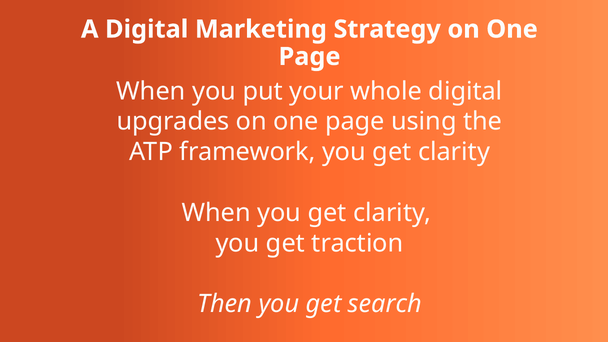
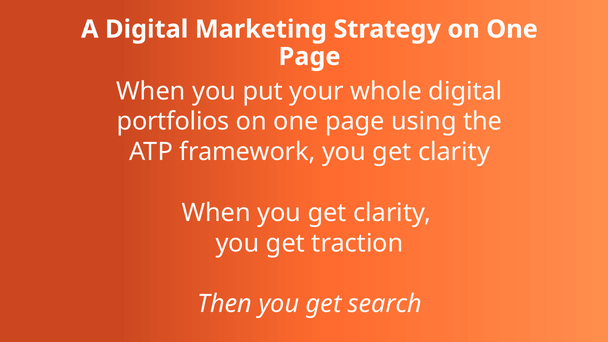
upgrades: upgrades -> portfolios
